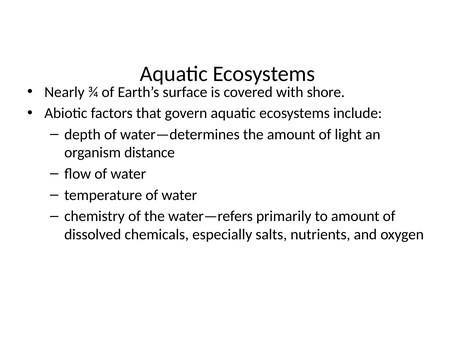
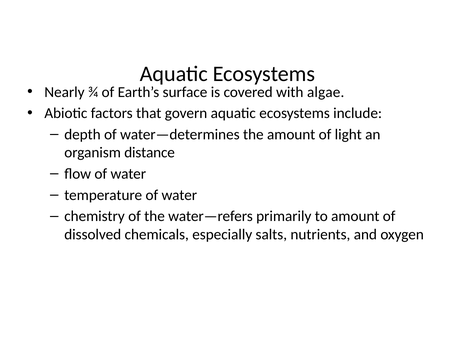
shore: shore -> algae
